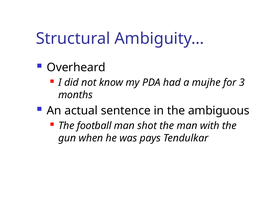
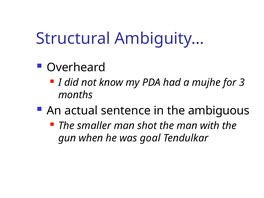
football: football -> smaller
pays: pays -> goal
